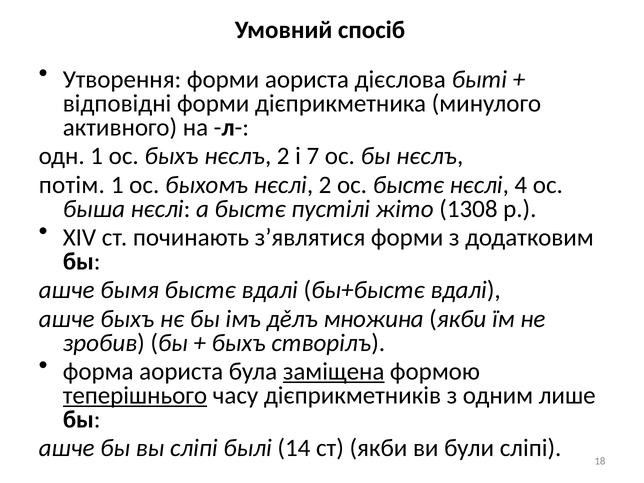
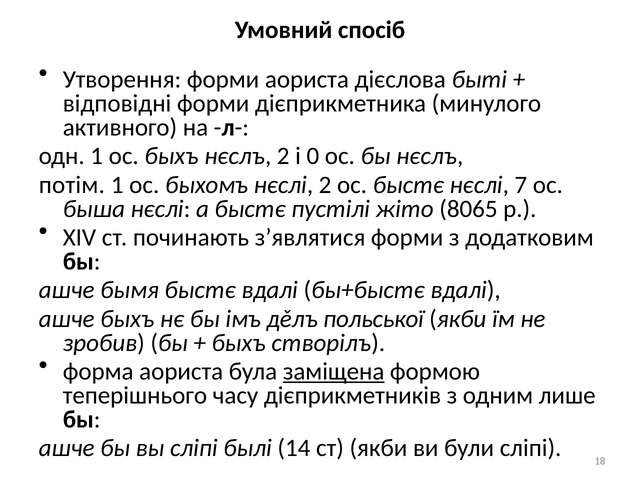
7: 7 -> 0
4: 4 -> 7
1308: 1308 -> 8065
множина: множина -> польської
теперішнього underline: present -> none
